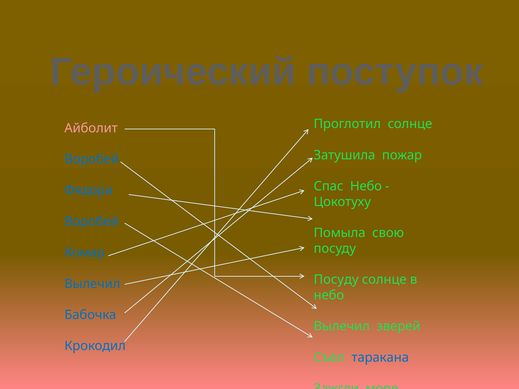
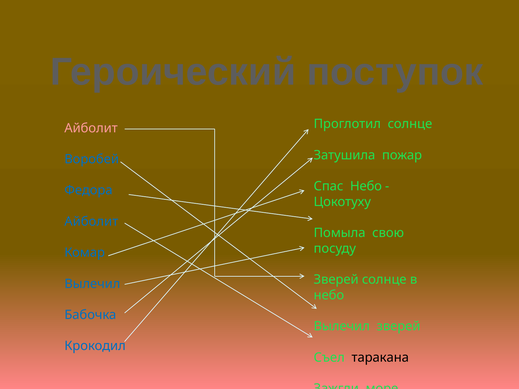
Воробей at (91, 222): Воробей -> Айболит
Посуду at (336, 280): Посуду -> Зверей
таракана colour: blue -> black
